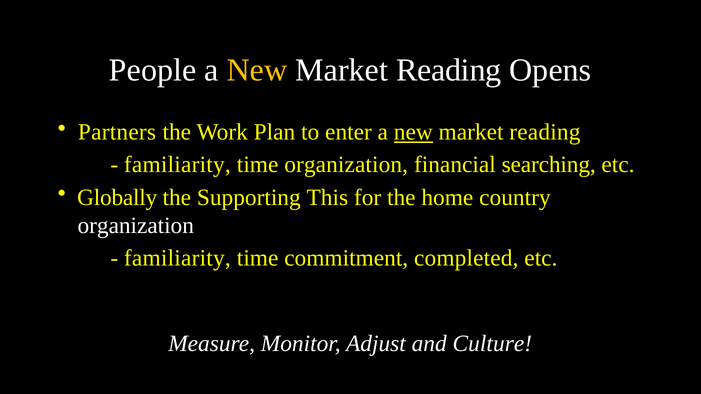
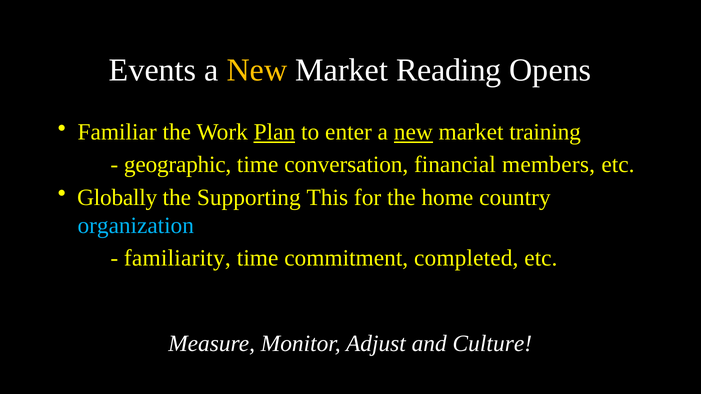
People: People -> Events
Partners: Partners -> Familiar
Plan underline: none -> present
reading at (545, 132): reading -> training
familiarity at (177, 165): familiarity -> geographic
time organization: organization -> conversation
searching: searching -> members
organization at (136, 226) colour: white -> light blue
